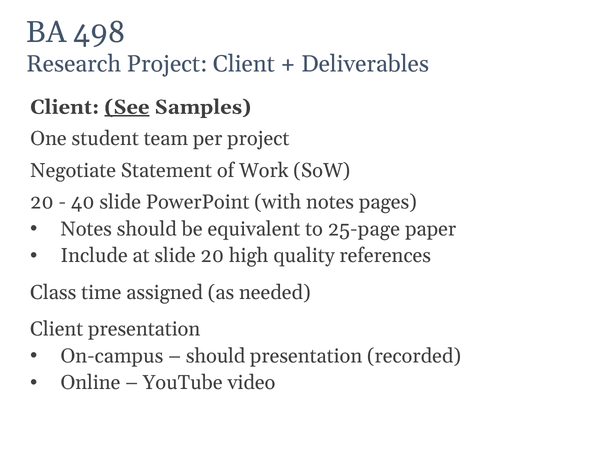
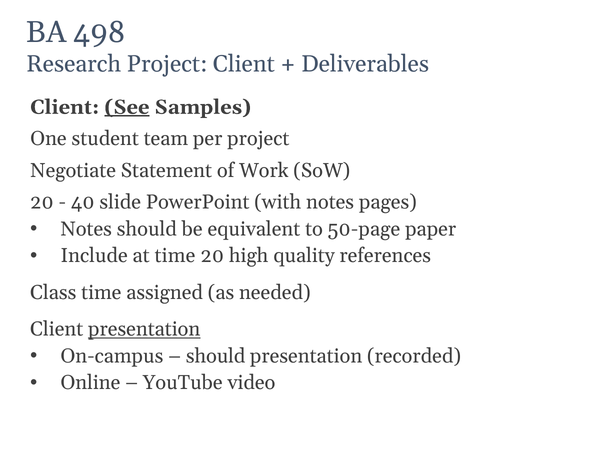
25-page: 25-page -> 50-page
at slide: slide -> time
presentation at (144, 329) underline: none -> present
